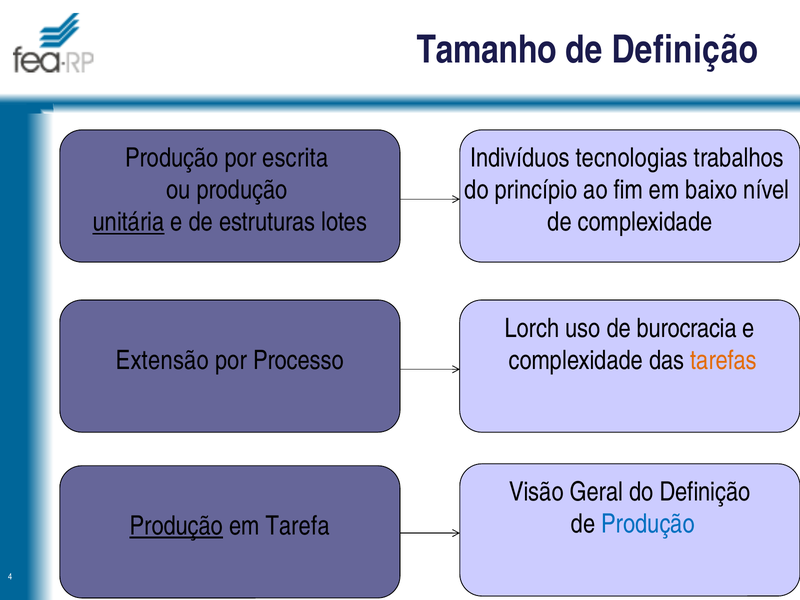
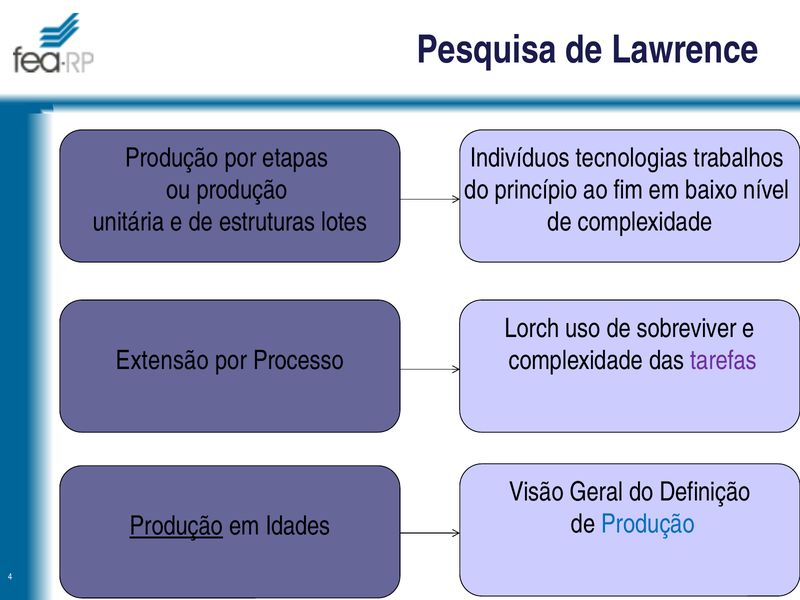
Tamanho: Tamanho -> Pesquisa
de Definição: Definição -> Lawrence
escrita: escrita -> etapas
unitária underline: present -> none
burocracia: burocracia -> sobreviver
tarefas colour: orange -> purple
Tarefa: Tarefa -> Idades
